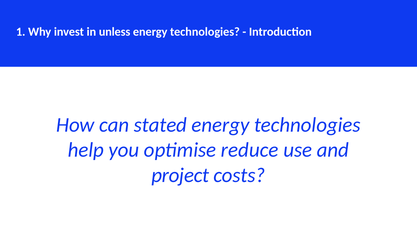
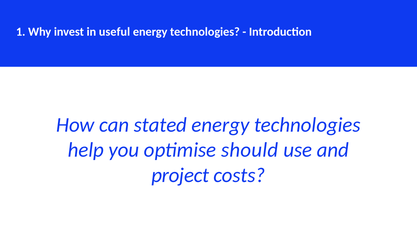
unless: unless -> useful
reduce: reduce -> should
